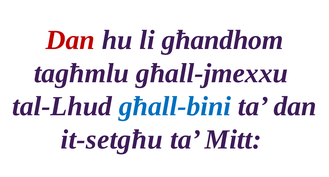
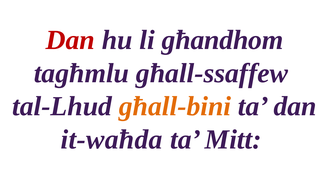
għall-jmexxu: għall-jmexxu -> għall-ssaffew
għall-bini colour: blue -> orange
it-setgħu: it-setgħu -> it-waħda
